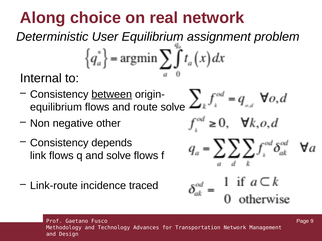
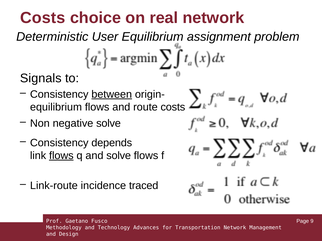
Along at (43, 18): Along -> Costs
Internal: Internal -> Signals
route solve: solve -> costs
negative other: other -> solve
flows at (61, 156) underline: none -> present
